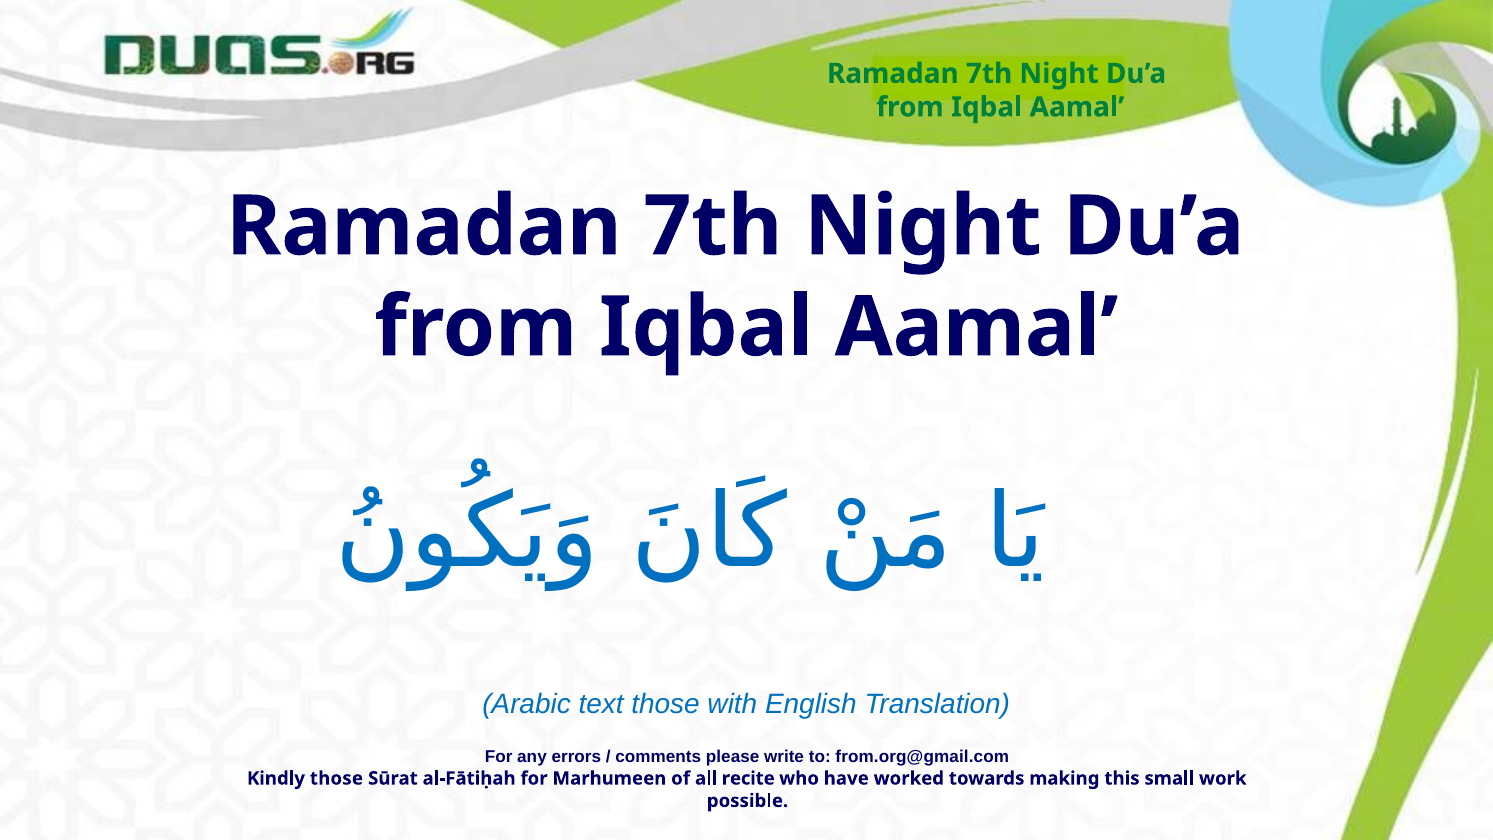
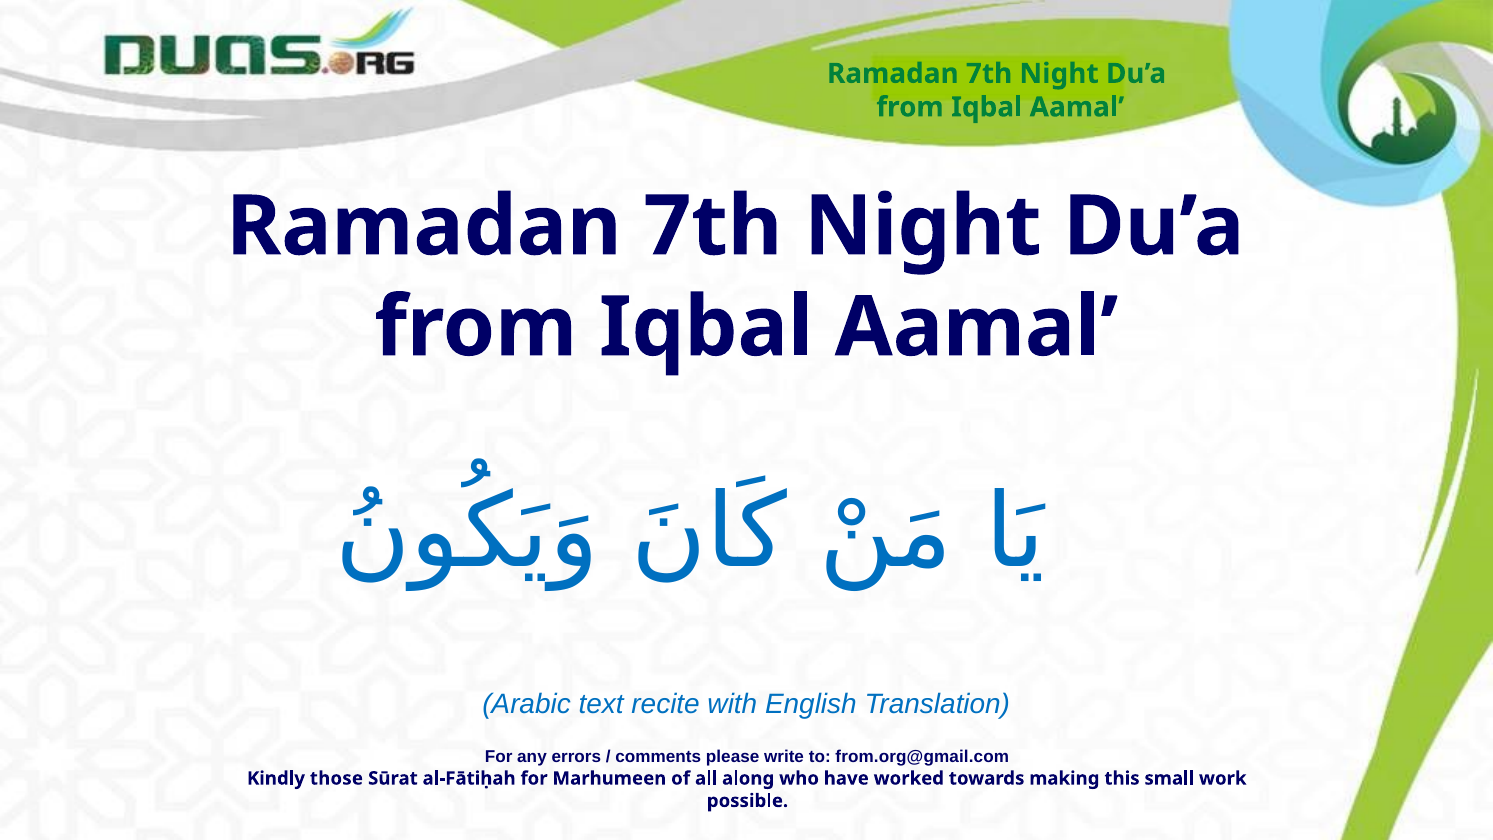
text those: those -> recite
recite: recite -> along
